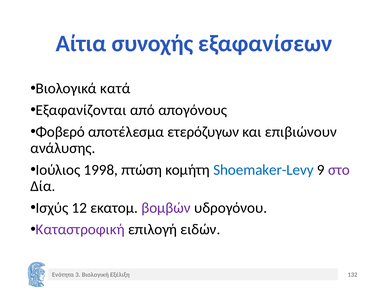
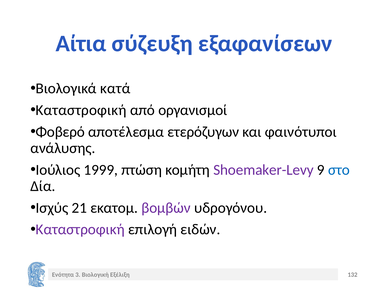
συνοχής: συνοχής -> σύζευξη
Εξαφανίζονται at (81, 110): Εξαφανίζονται -> Καταστροφική
απογόνους: απογόνους -> οργανισμοί
επιβιώνουν: επιβιώνουν -> φαινότυποι
1998: 1998 -> 1999
Shoemaker-Levy colour: blue -> purple
στο colour: purple -> blue
12: 12 -> 21
